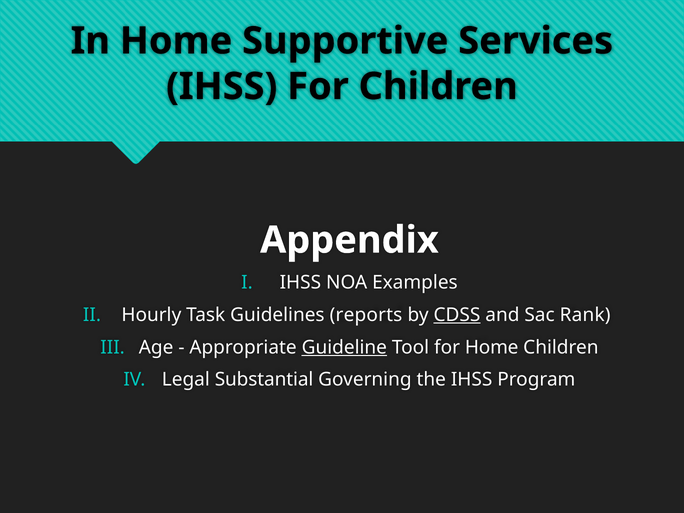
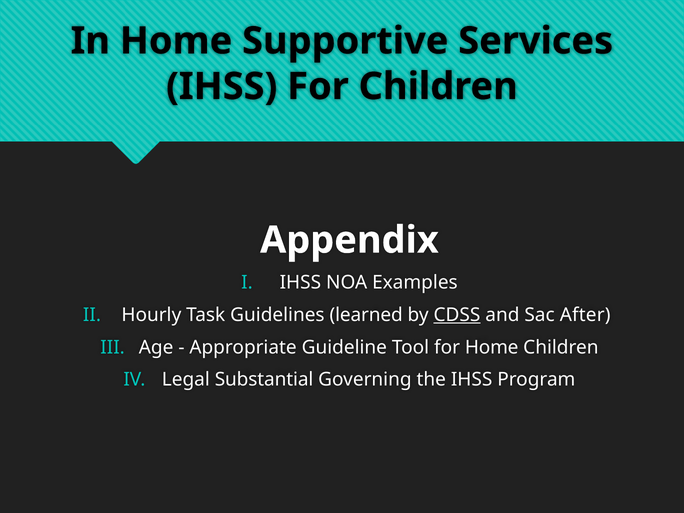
reports: reports -> learned
Rank: Rank -> After
Guideline underline: present -> none
